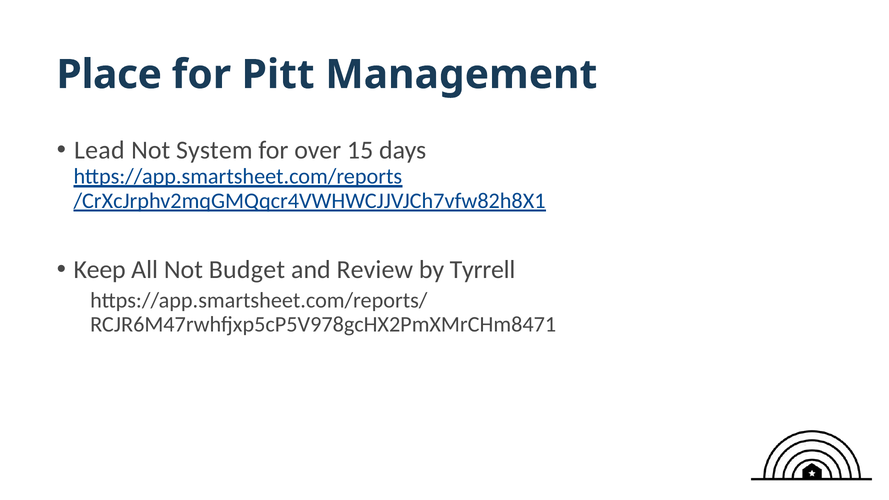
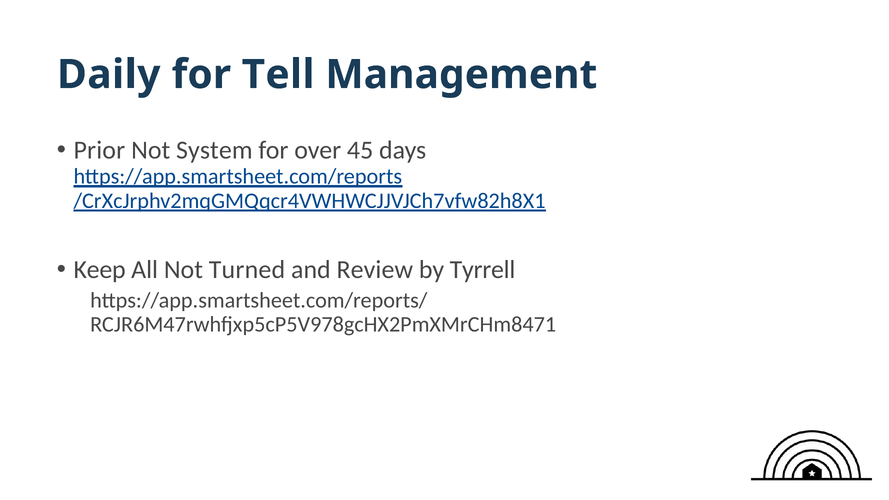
Place: Place -> Daily
Pitt: Pitt -> Tell
Lead: Lead -> Prior
15: 15 -> 45
Budget: Budget -> Turned
